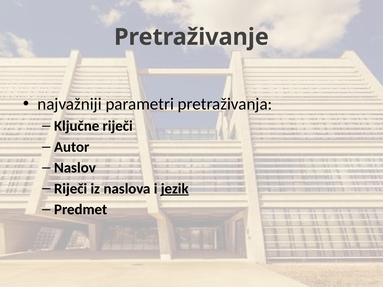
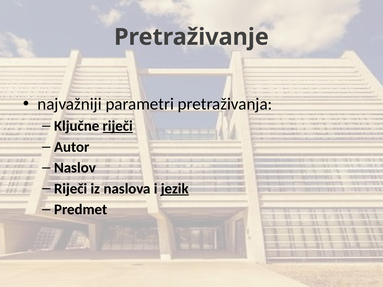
riječi at (118, 126) underline: none -> present
